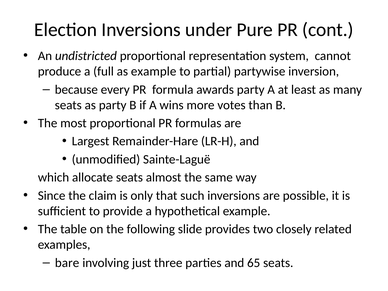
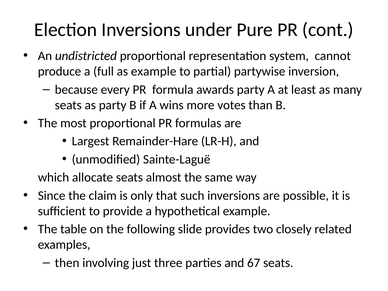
bare: bare -> then
65: 65 -> 67
